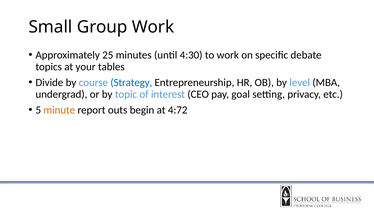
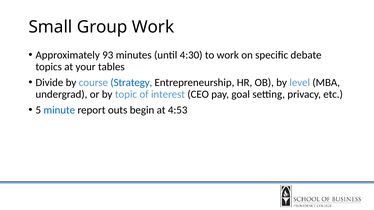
25: 25 -> 93
minute colour: orange -> blue
4:72: 4:72 -> 4:53
